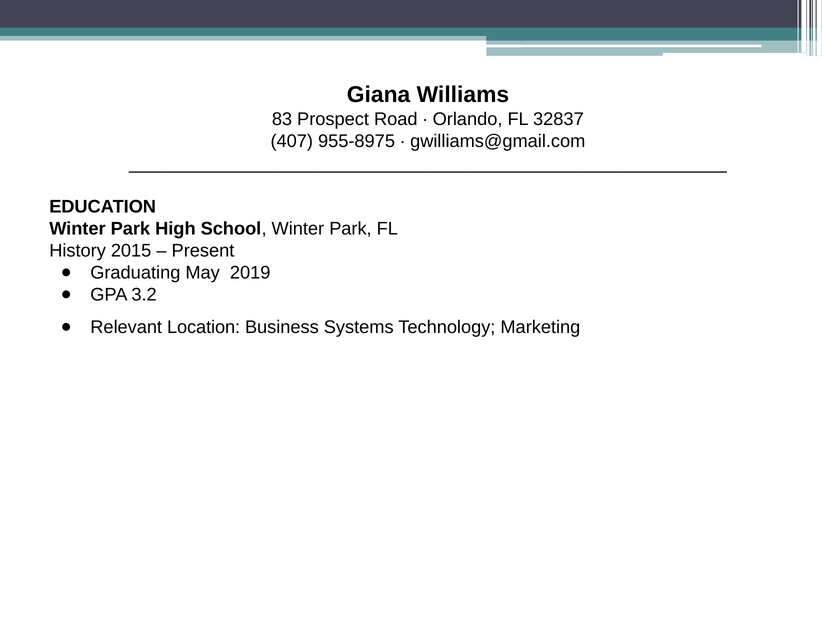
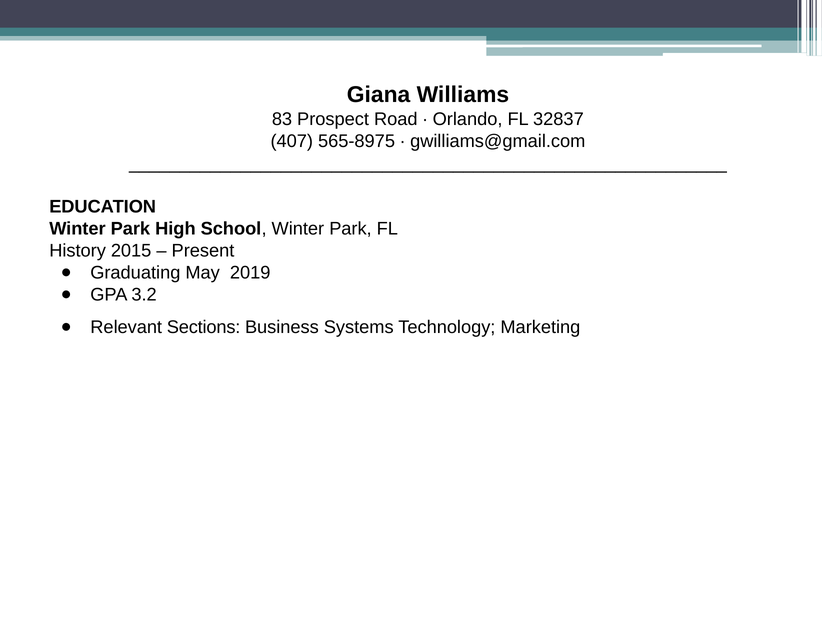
955-8975: 955-8975 -> 565-8975
Location: Location -> Sections
